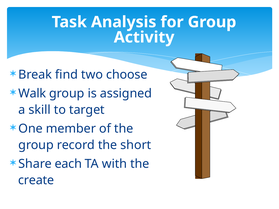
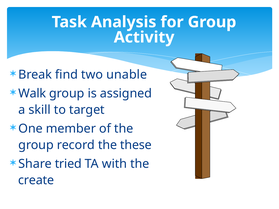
choose: choose -> unable
short: short -> these
each: each -> tried
